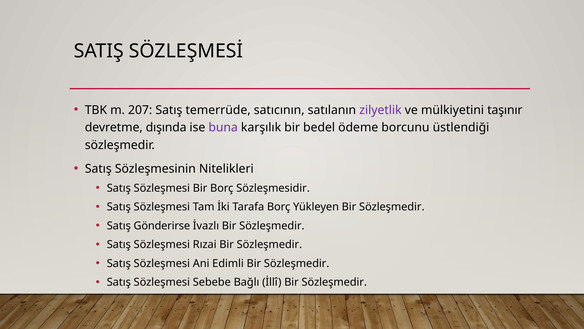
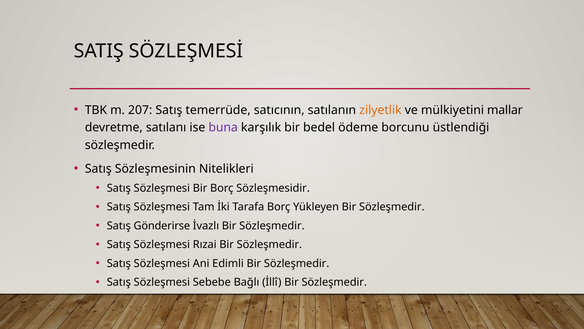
zilyetlik colour: purple -> orange
taşınır: taşınır -> mallar
dışında: dışında -> satılanı
